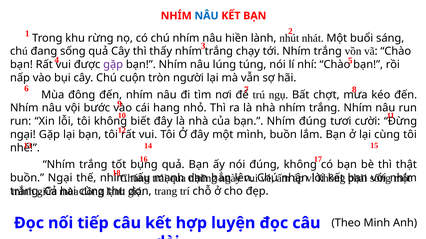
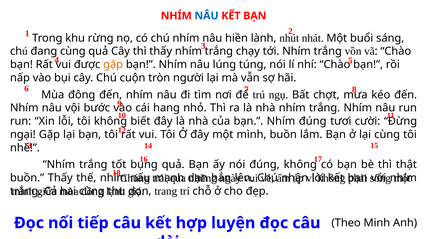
đang sống: sống -> cùng
gặp at (113, 65) colour: purple -> orange
buồn Ngại: Ngại -> Thấy
